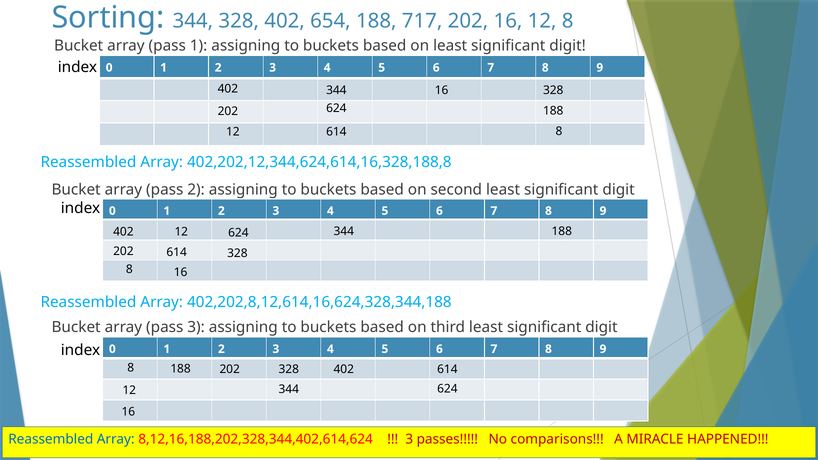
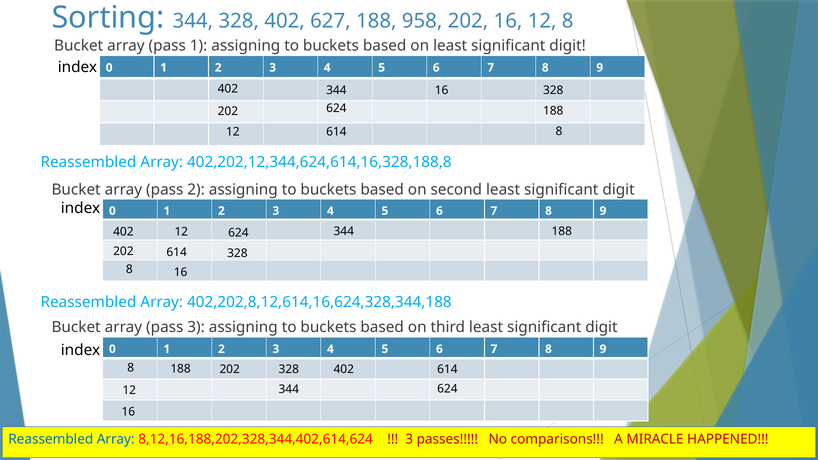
654: 654 -> 627
717: 717 -> 958
